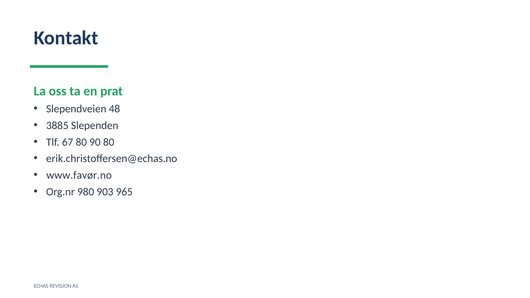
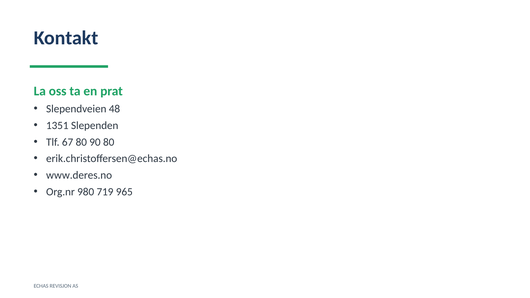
3885: 3885 -> 1351
www.favør.no: www.favør.no -> www.deres.no
903: 903 -> 719
